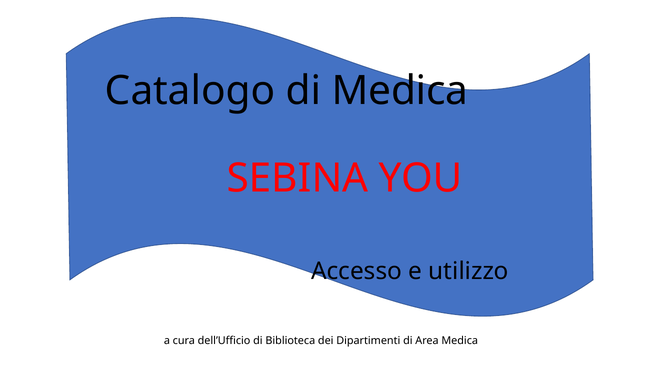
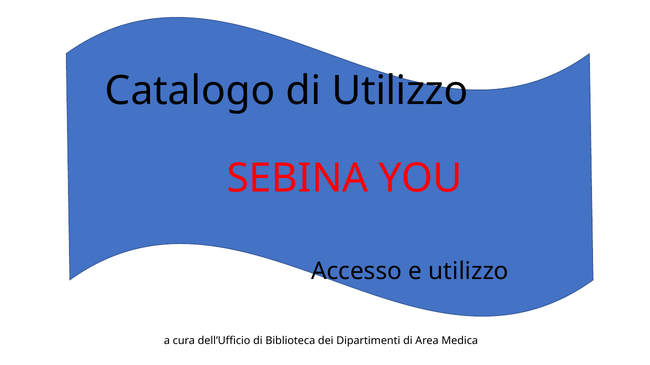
di Medica: Medica -> Utilizzo
